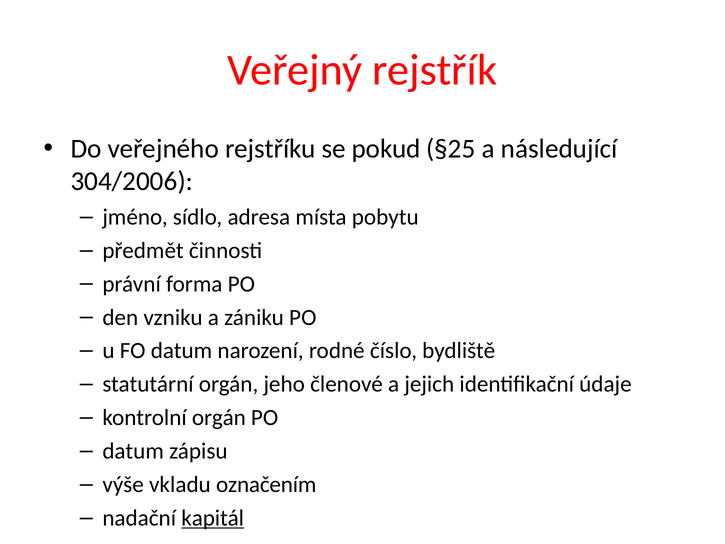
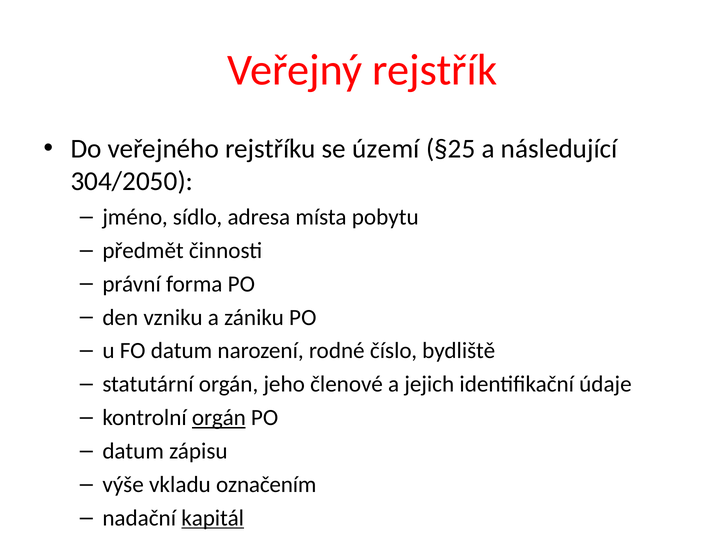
pokud: pokud -> území
304/2006: 304/2006 -> 304/2050
orgán at (219, 418) underline: none -> present
